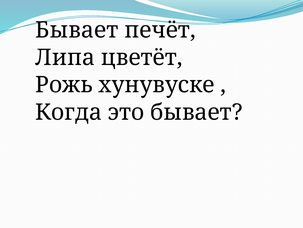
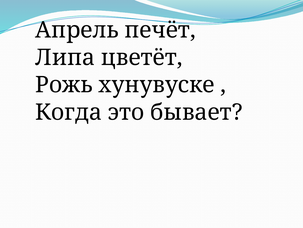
Бывает at (77, 30): Бывает -> Апрель
